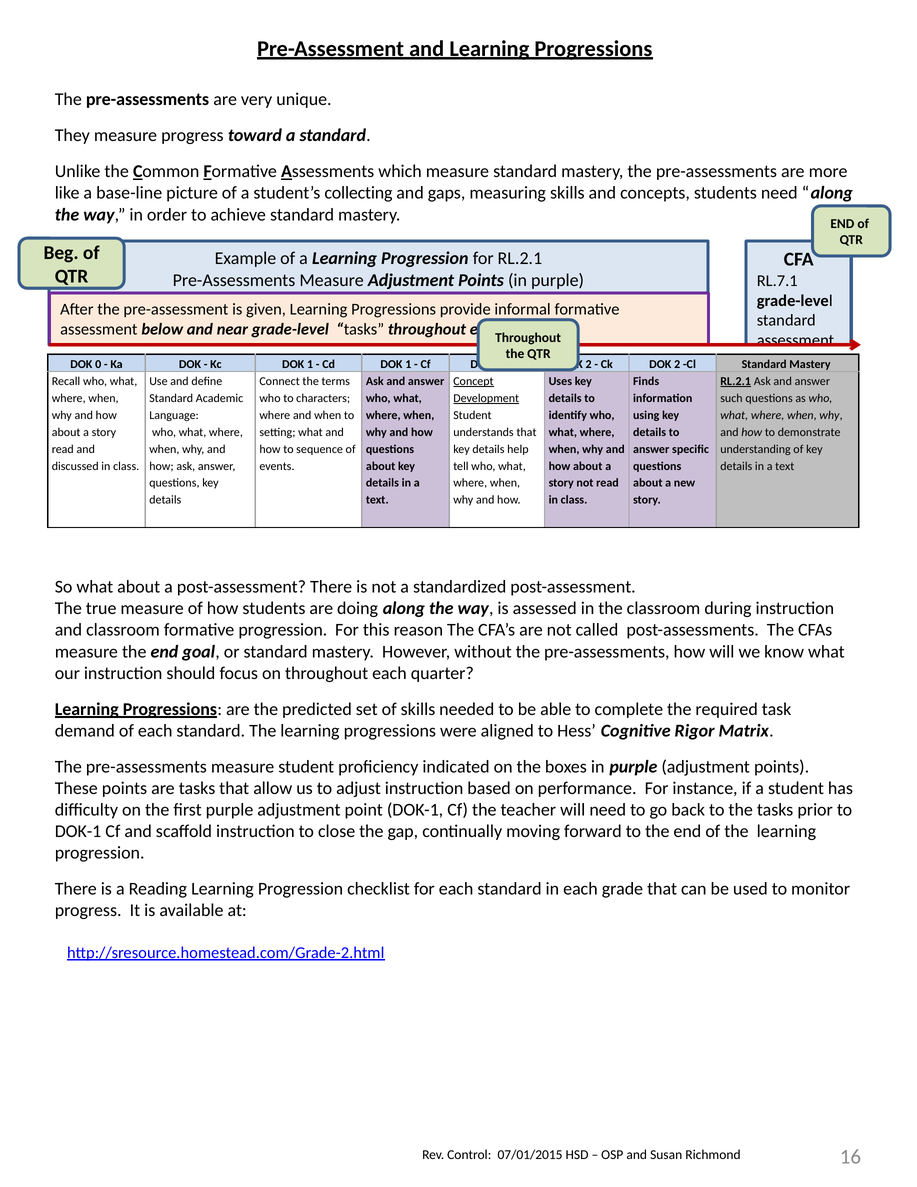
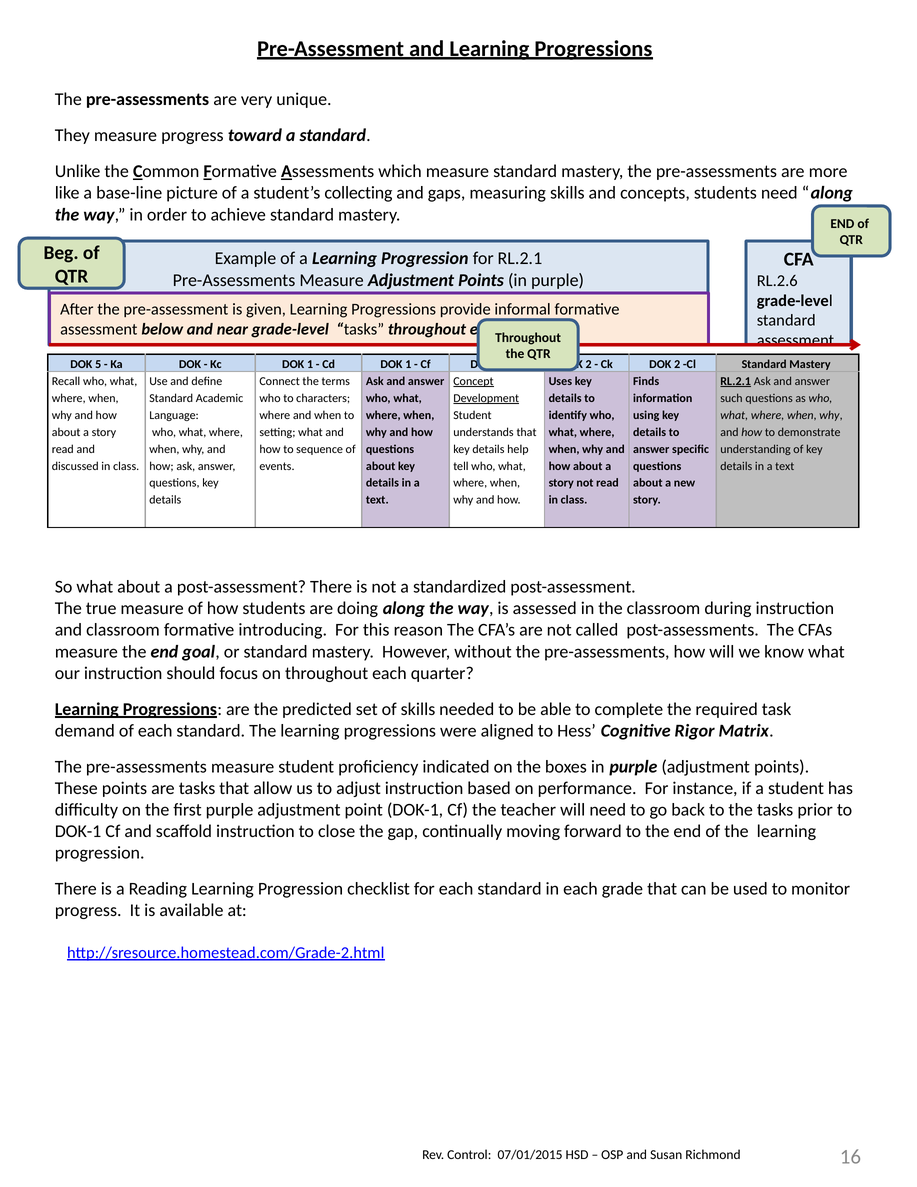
RL.7.1: RL.7.1 -> RL.2.6
0: 0 -> 5
formative progression: progression -> introducing
